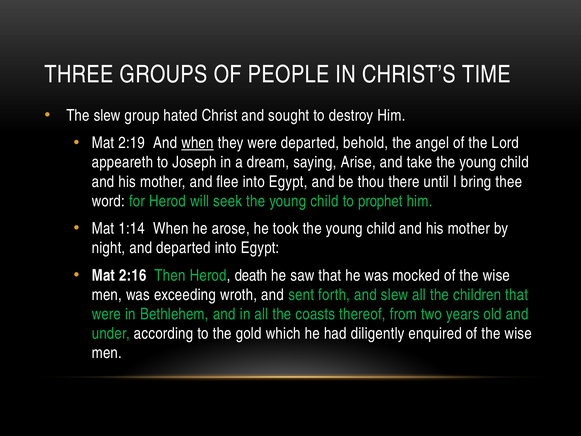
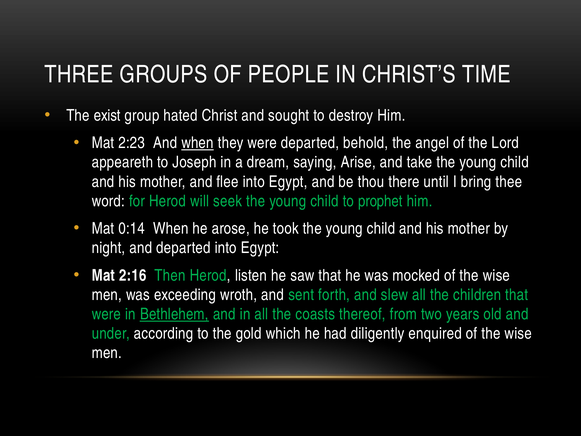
The slew: slew -> exist
2:19: 2:19 -> 2:23
1:14: 1:14 -> 0:14
death: death -> listen
Bethlehem underline: none -> present
